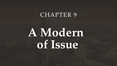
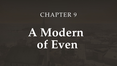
Issue: Issue -> Even
